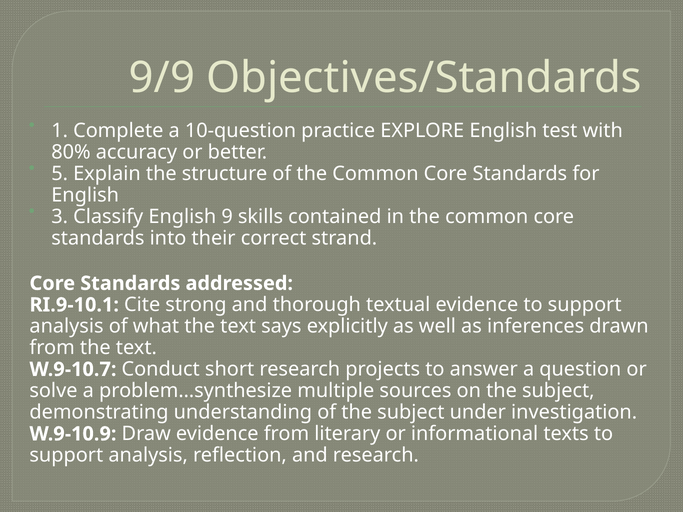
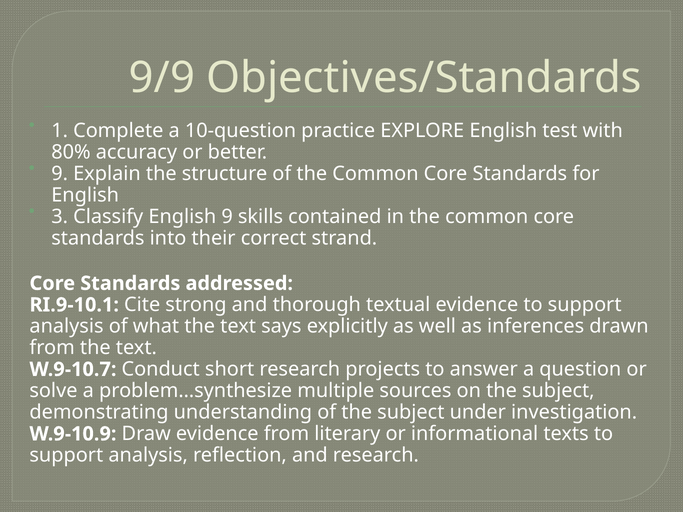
5 at (60, 174): 5 -> 9
